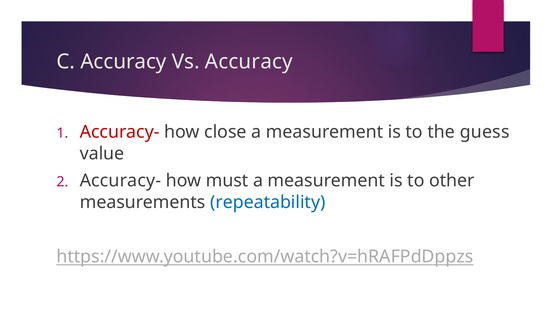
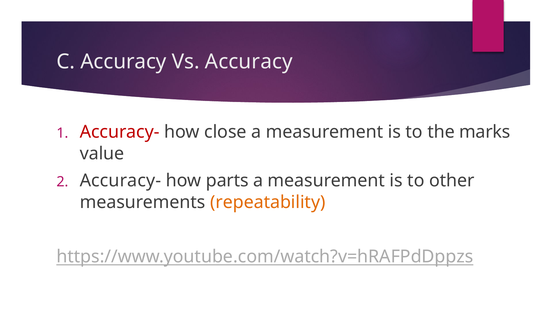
guess: guess -> marks
must: must -> parts
repeatability colour: blue -> orange
